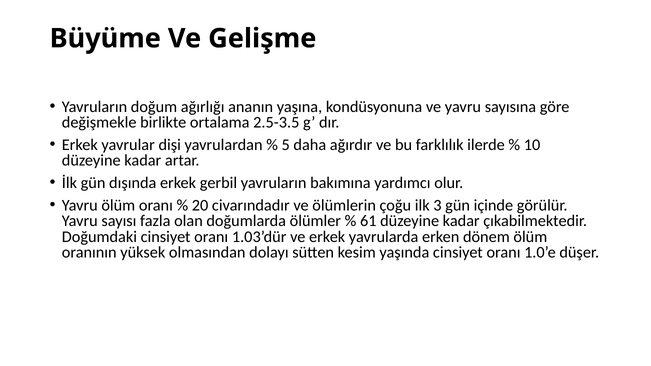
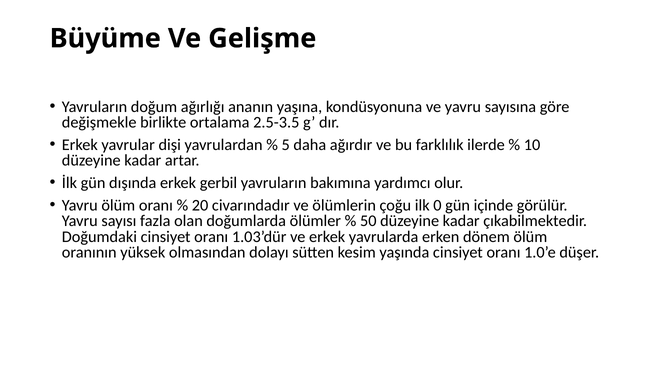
3: 3 -> 0
61: 61 -> 50
